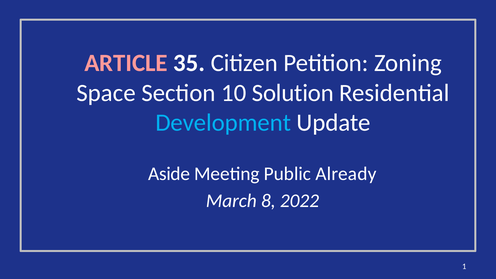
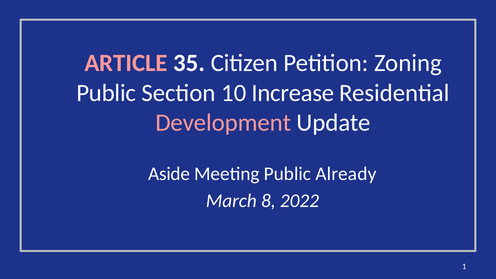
Space at (106, 93): Space -> Public
Solution: Solution -> Increase
Development colour: light blue -> pink
